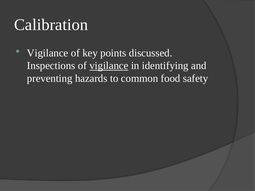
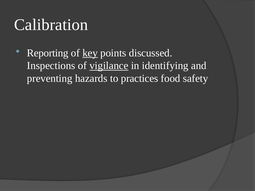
Vigilance at (48, 53): Vigilance -> Reporting
key underline: none -> present
common: common -> practices
